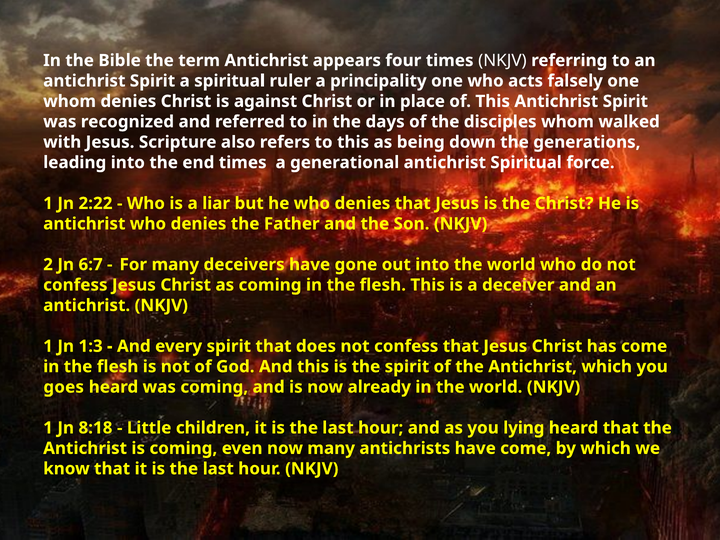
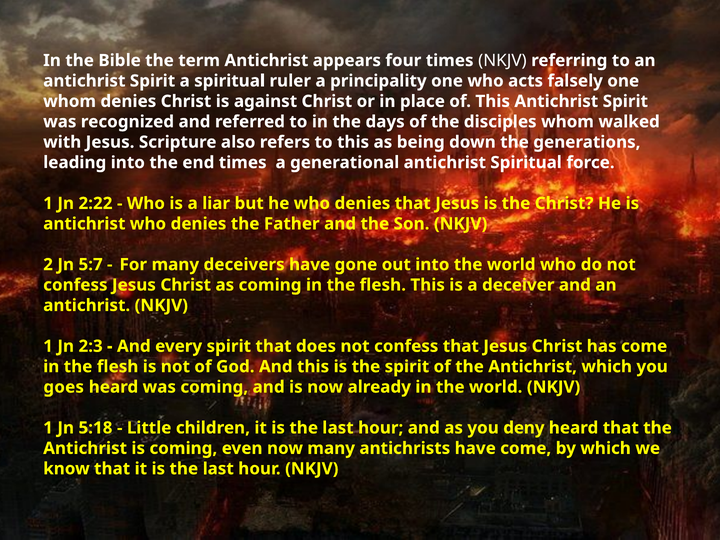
6:7: 6:7 -> 5:7
1:3: 1:3 -> 2:3
8:18: 8:18 -> 5:18
lying: lying -> deny
